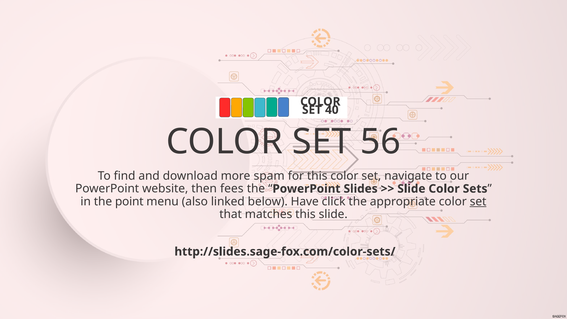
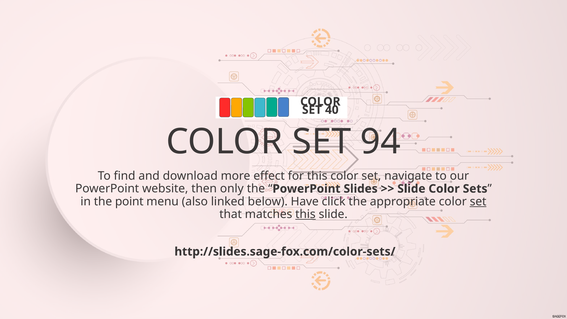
56: 56 -> 94
spam: spam -> effect
fees: fees -> only
this at (305, 214) underline: none -> present
